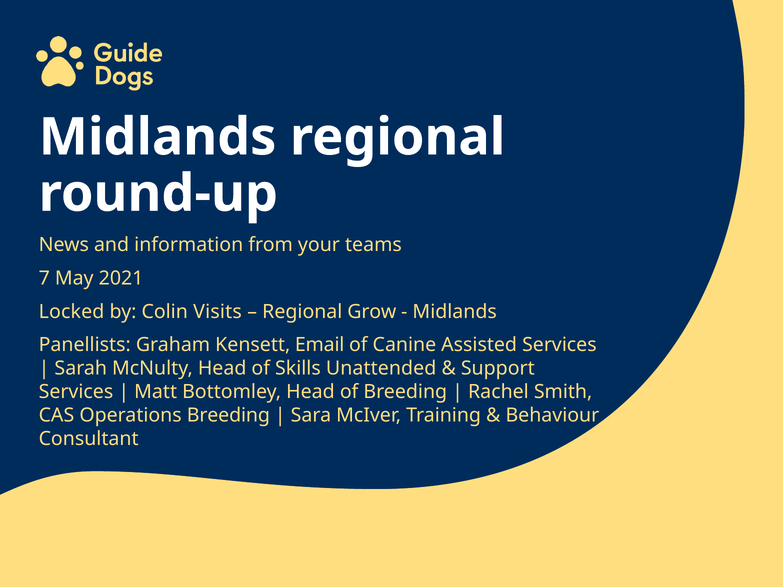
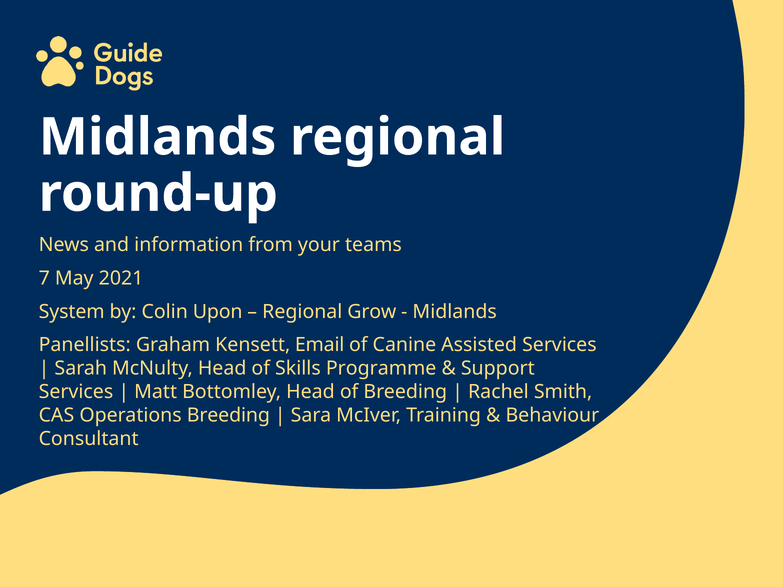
Locked: Locked -> System
Visits: Visits -> Upon
Unattended: Unattended -> Programme
